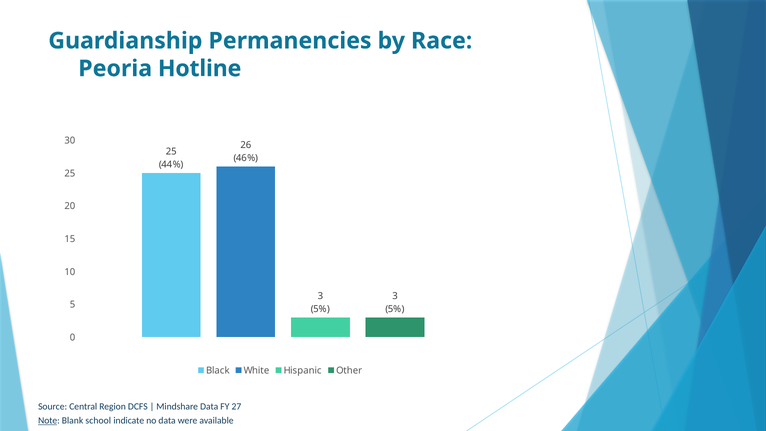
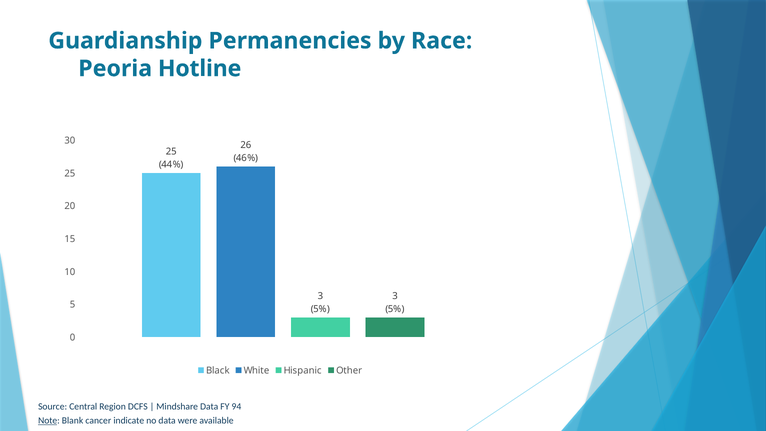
27: 27 -> 94
school: school -> cancer
